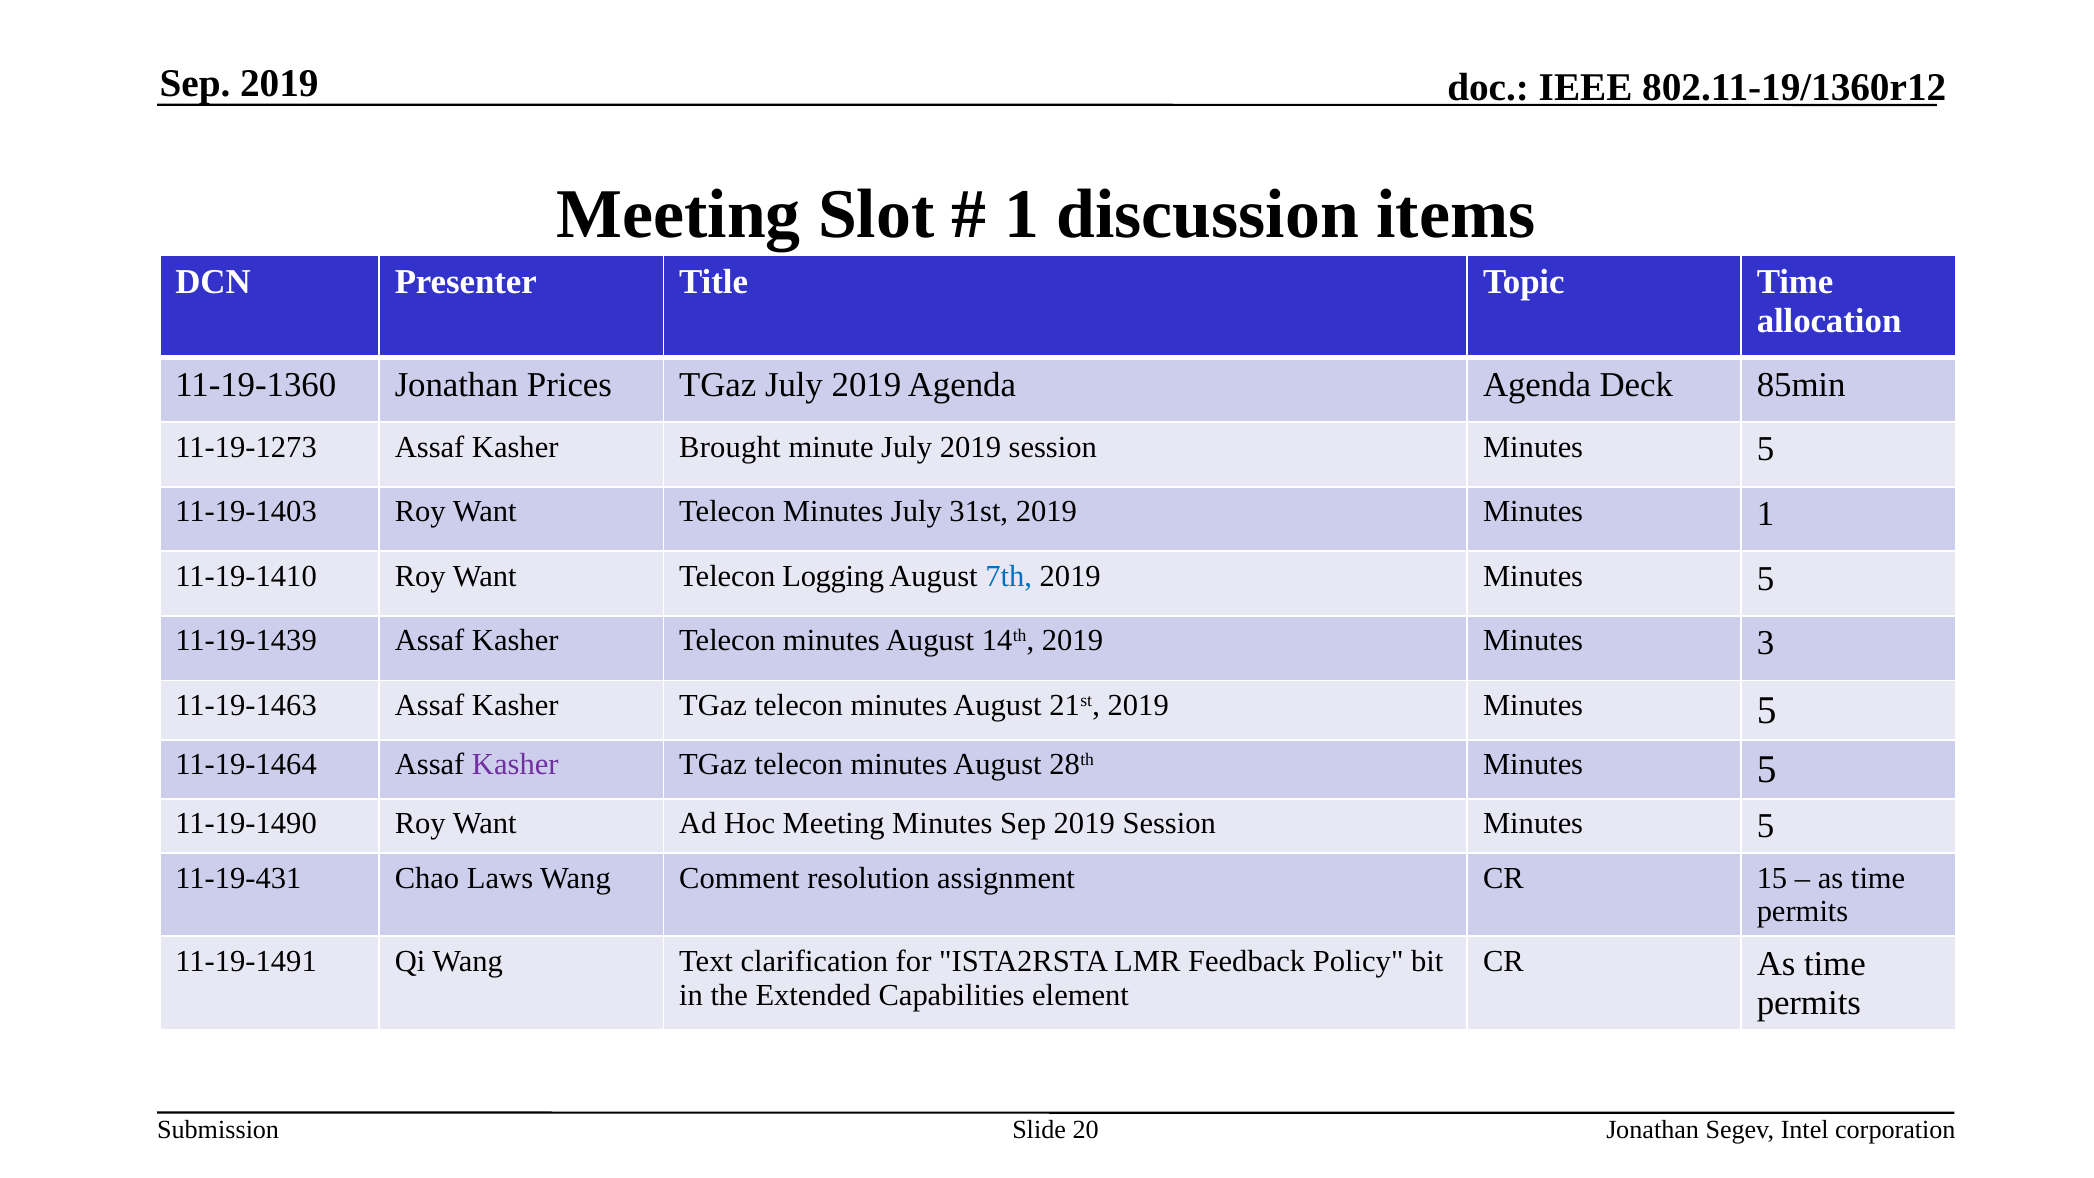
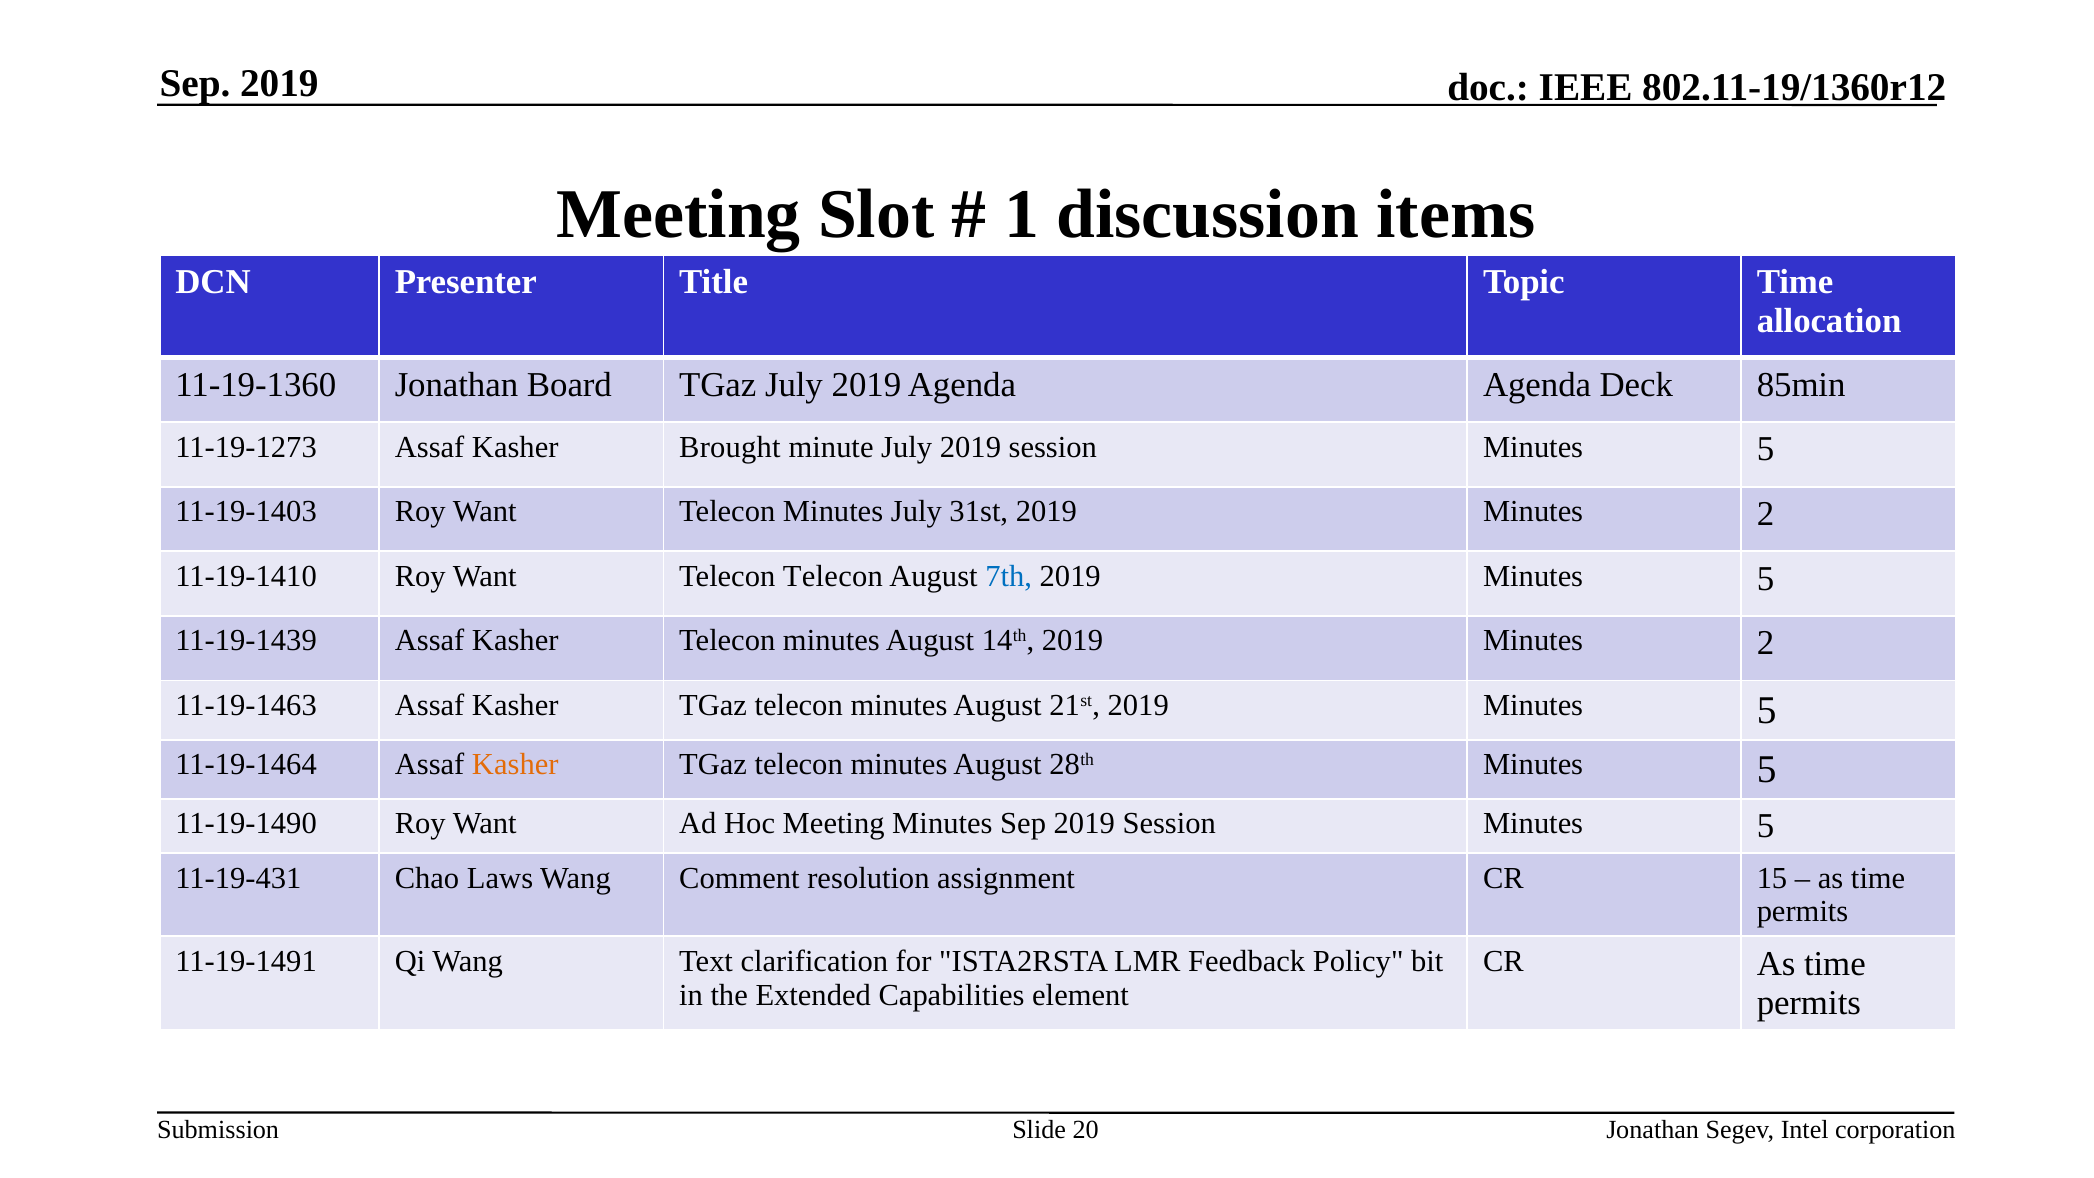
Prices: Prices -> Board
31st 2019 Minutes 1: 1 -> 2
Telecon Logging: Logging -> Telecon
14th 2019 Minutes 3: 3 -> 2
Kasher at (515, 764) colour: purple -> orange
